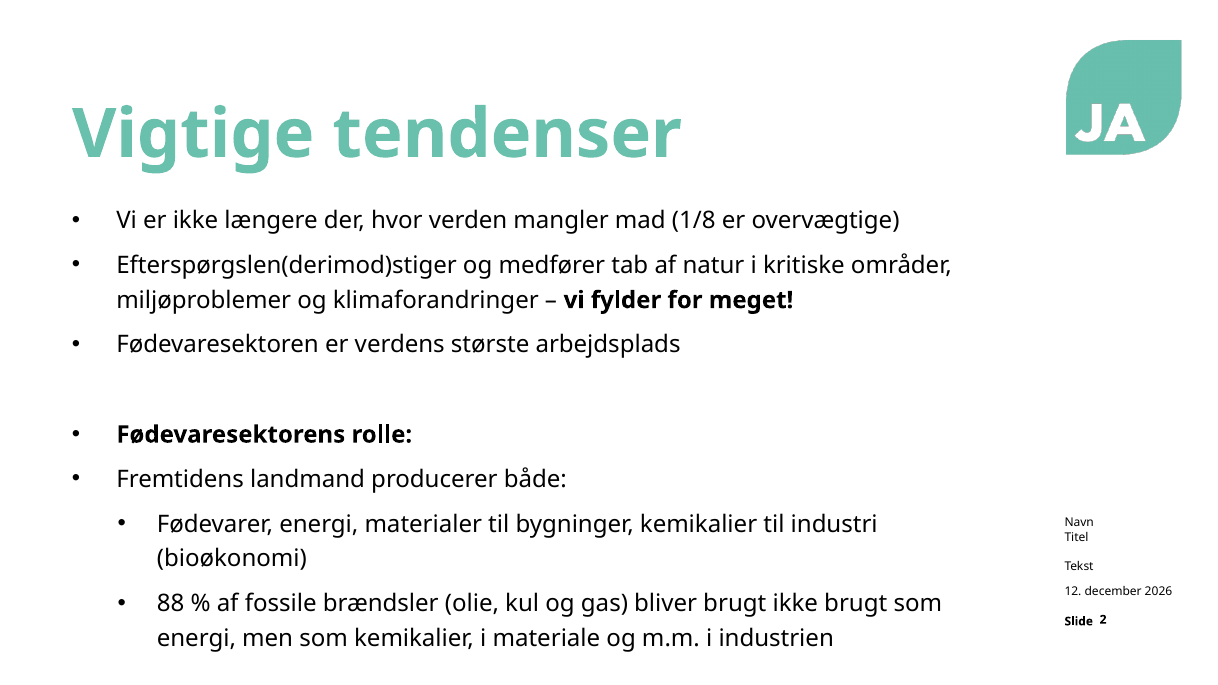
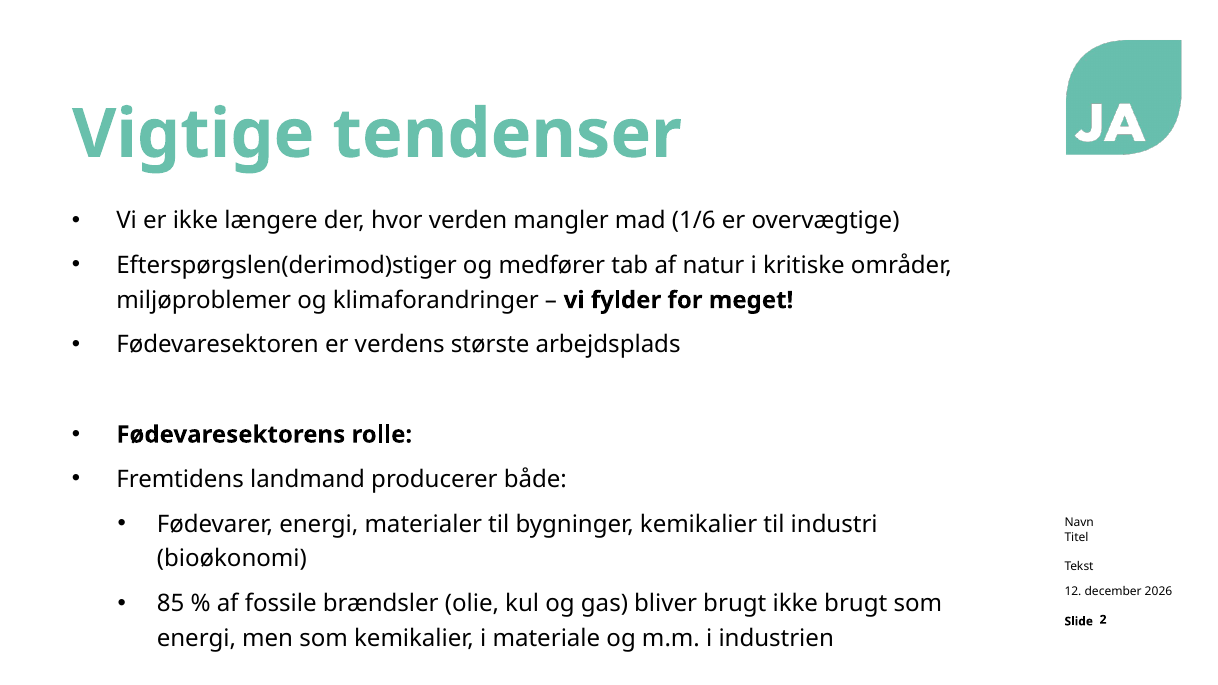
1/8: 1/8 -> 1/6
88: 88 -> 85
